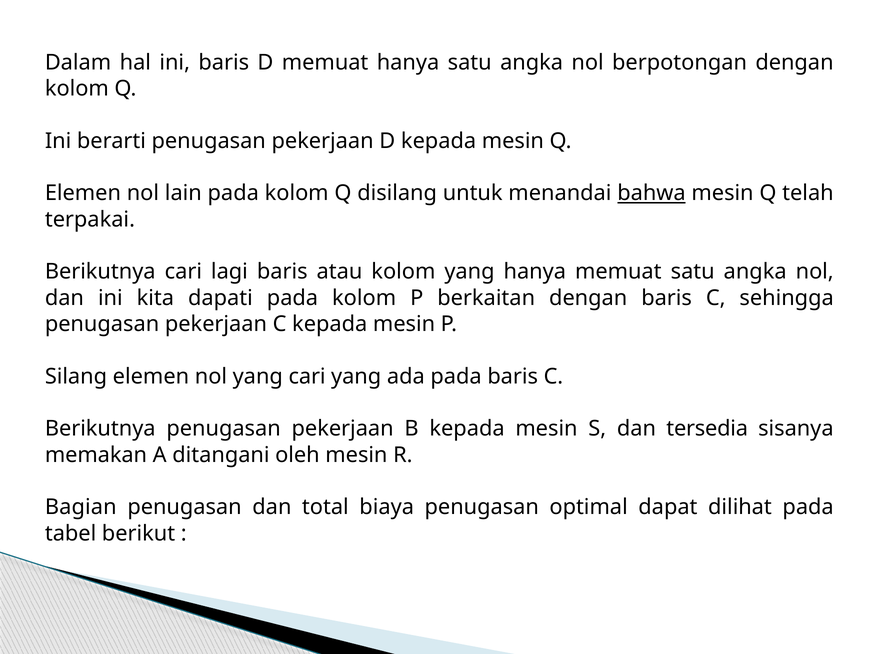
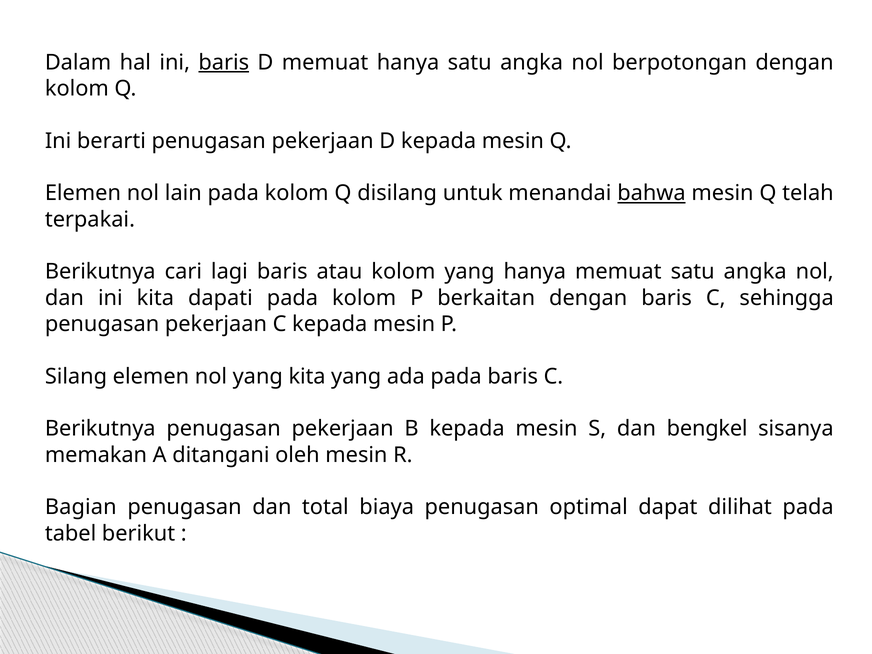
baris at (224, 62) underline: none -> present
yang cari: cari -> kita
tersedia: tersedia -> bengkel
